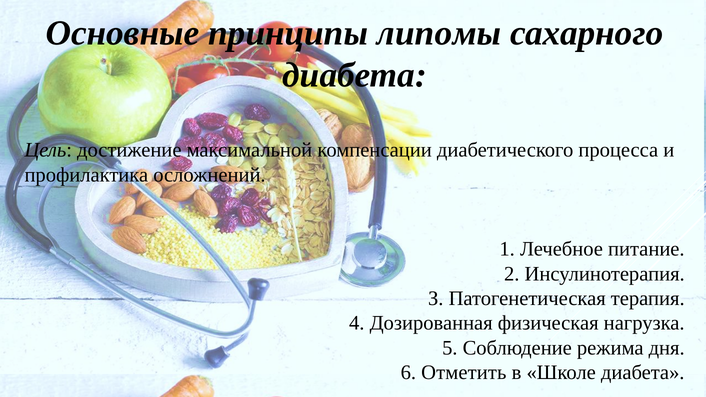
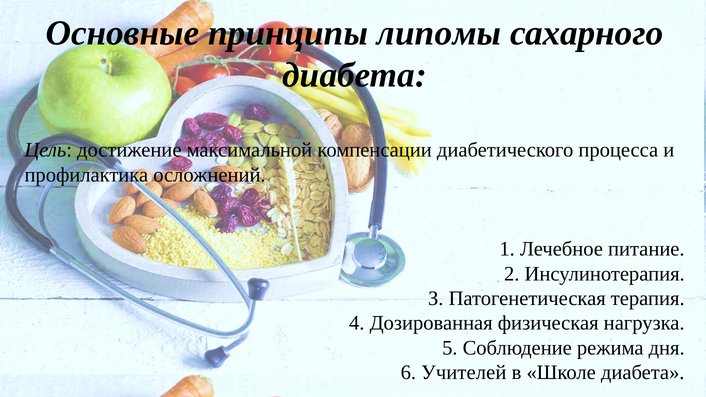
Отметить: Отметить -> Учителей
